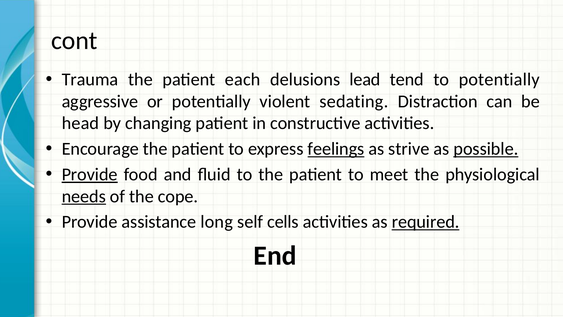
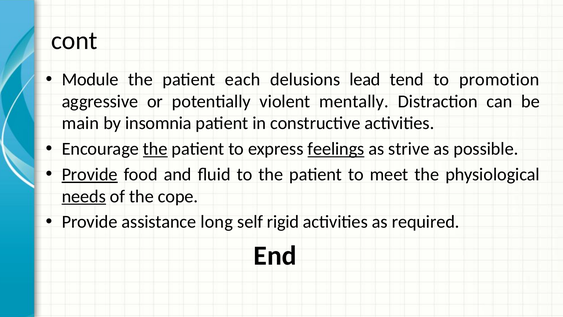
Trauma: Trauma -> Module
to potentially: potentially -> promotion
sedating: sedating -> mentally
head: head -> main
changing: changing -> insomnia
the at (155, 149) underline: none -> present
possible underline: present -> none
cells: cells -> rigid
required underline: present -> none
